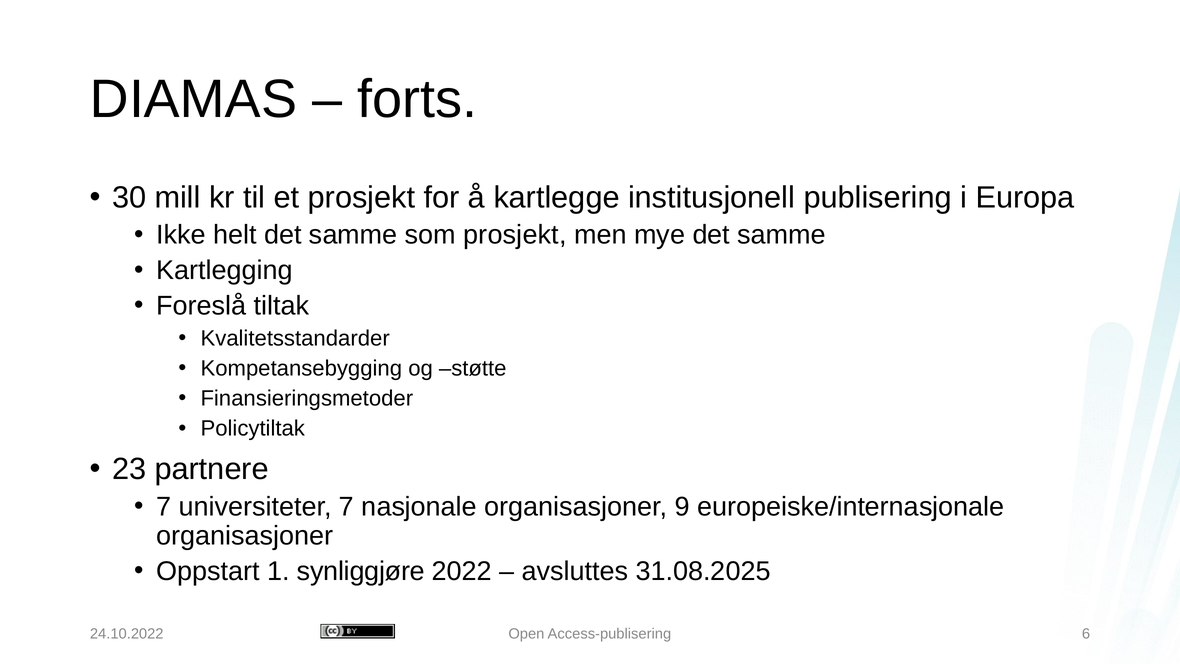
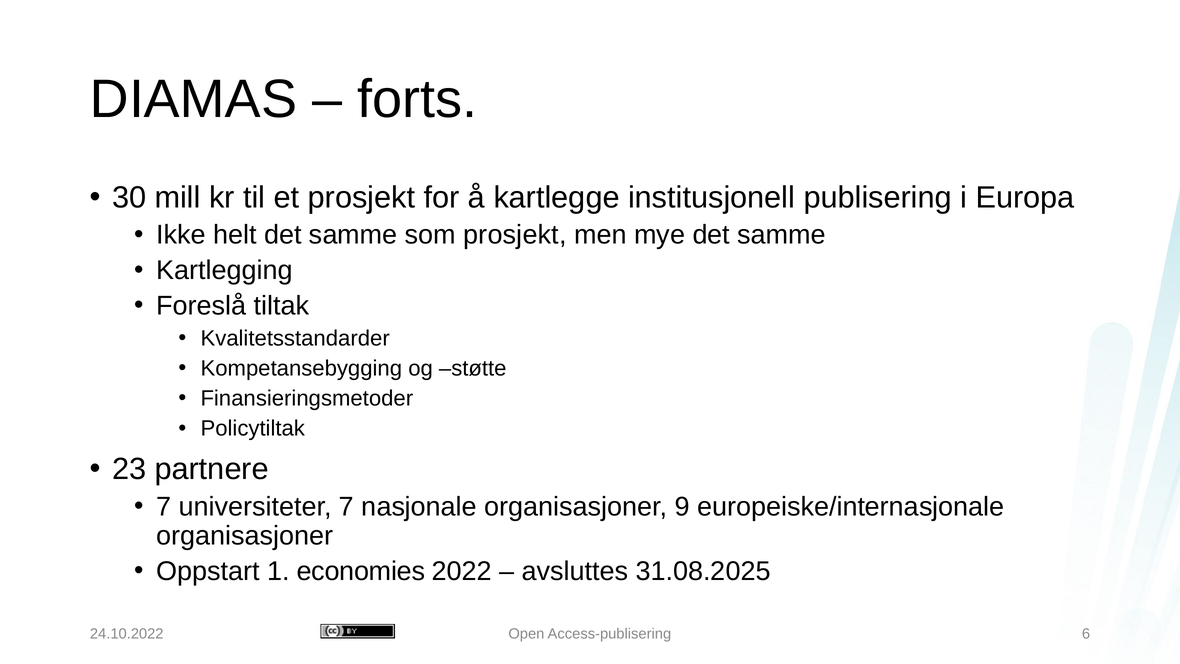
synliggjøre: synliggjøre -> economies
